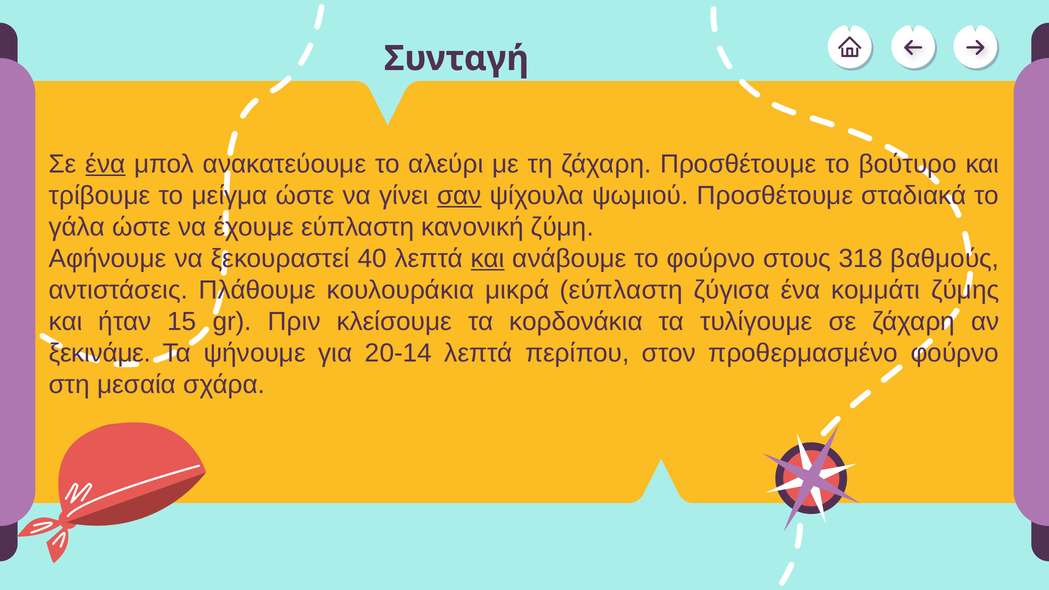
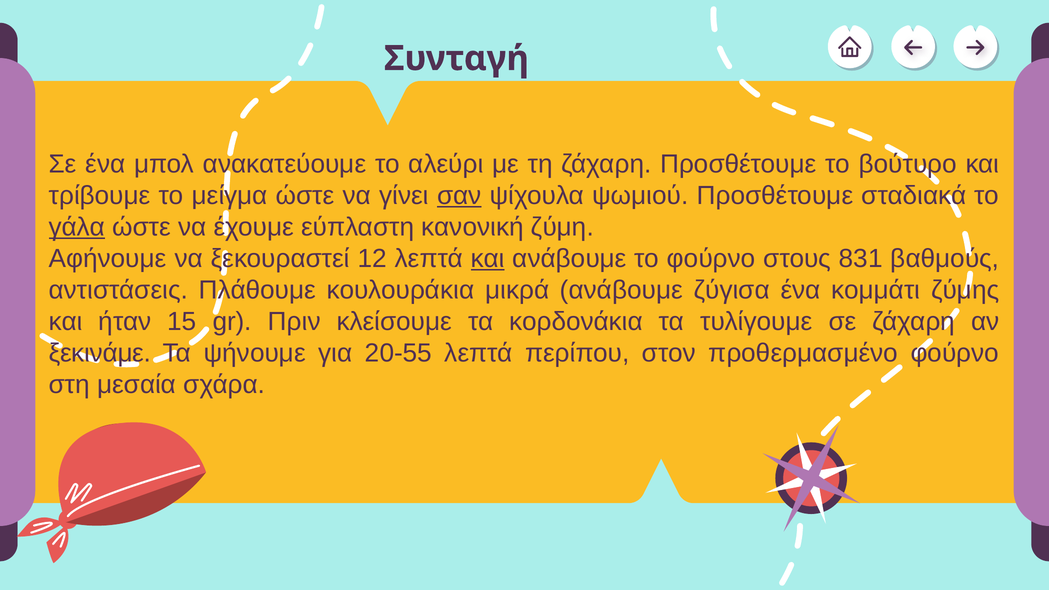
ένα at (105, 164) underline: present -> none
γάλα underline: none -> present
40: 40 -> 12
318: 318 -> 831
μικρά εύπλαστη: εύπλαστη -> ανάβουμε
20-14: 20-14 -> 20-55
